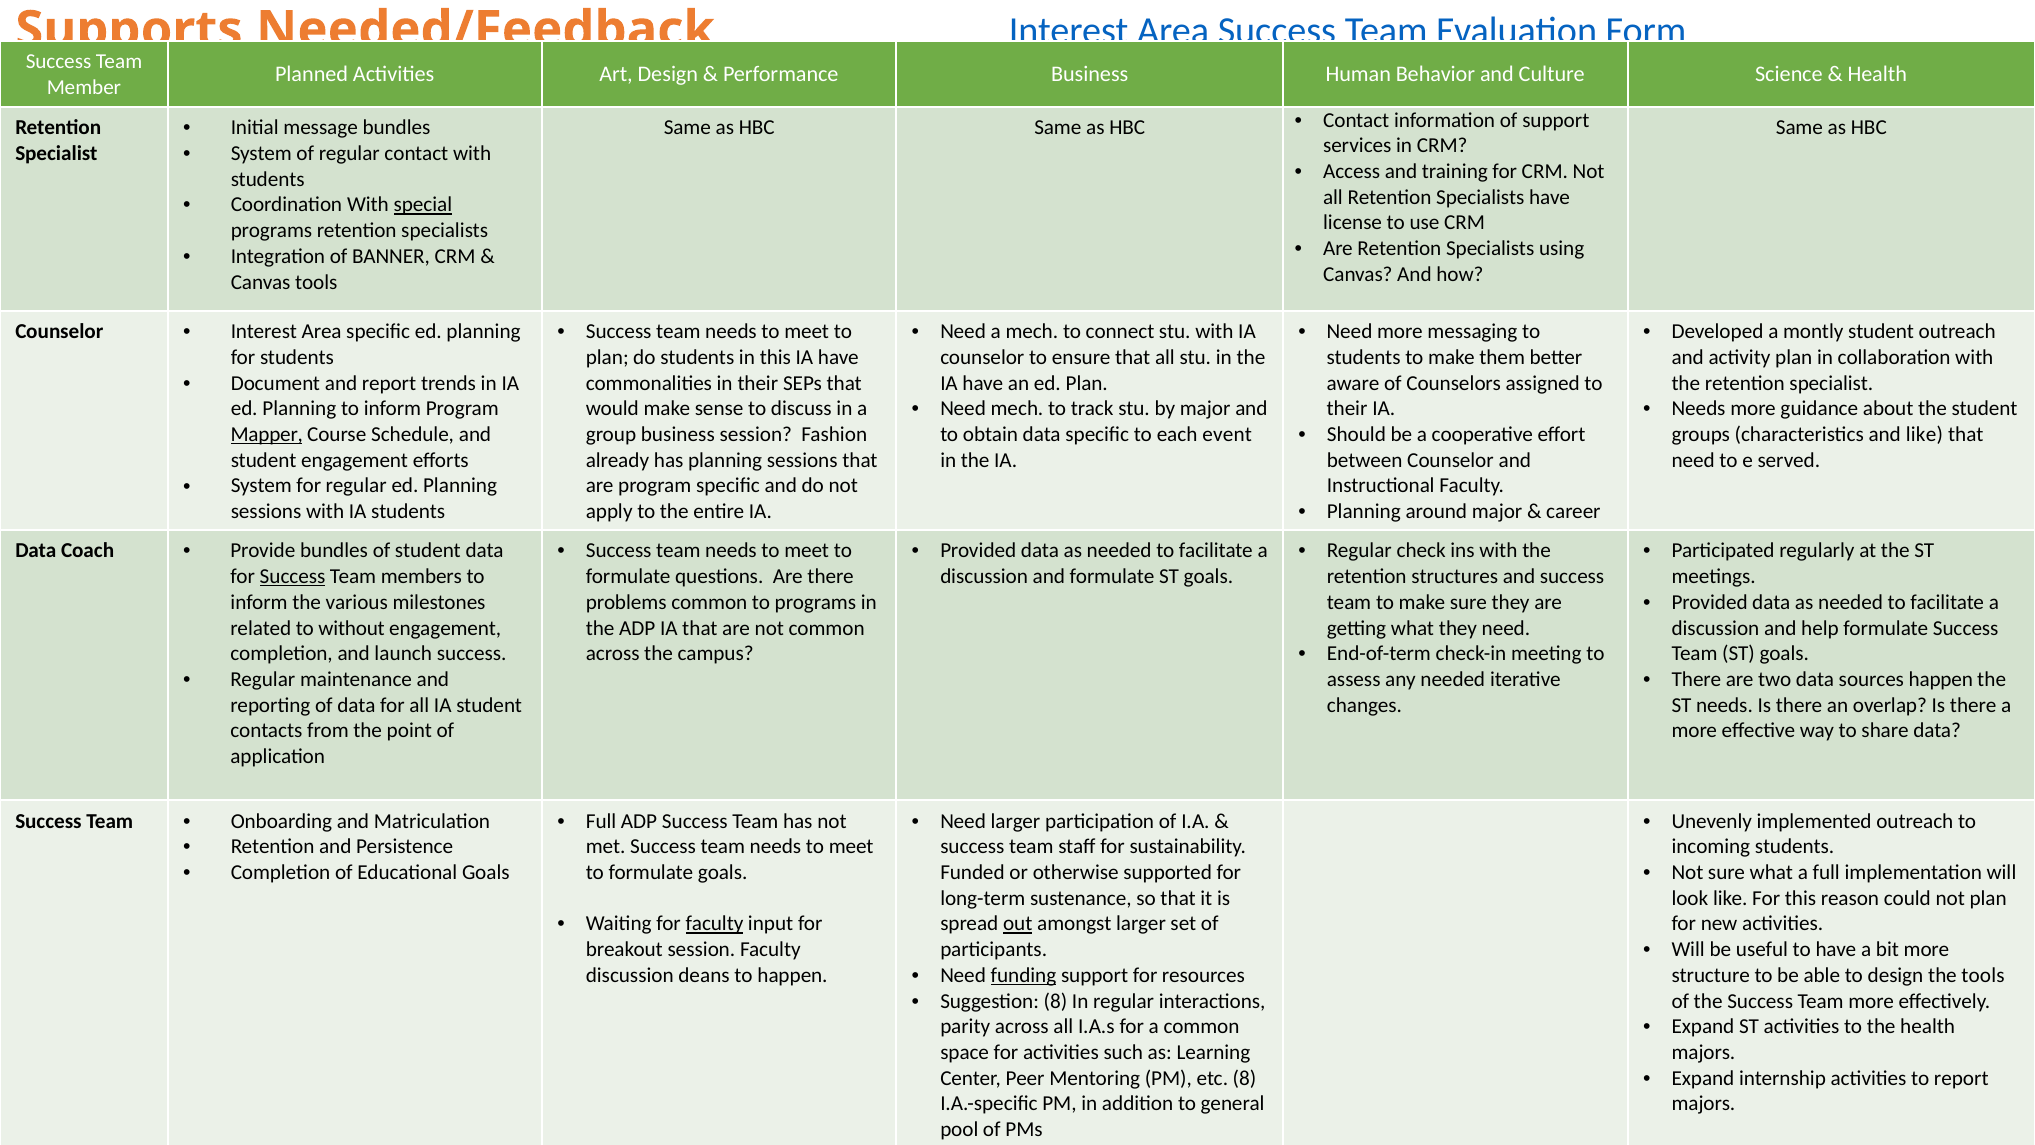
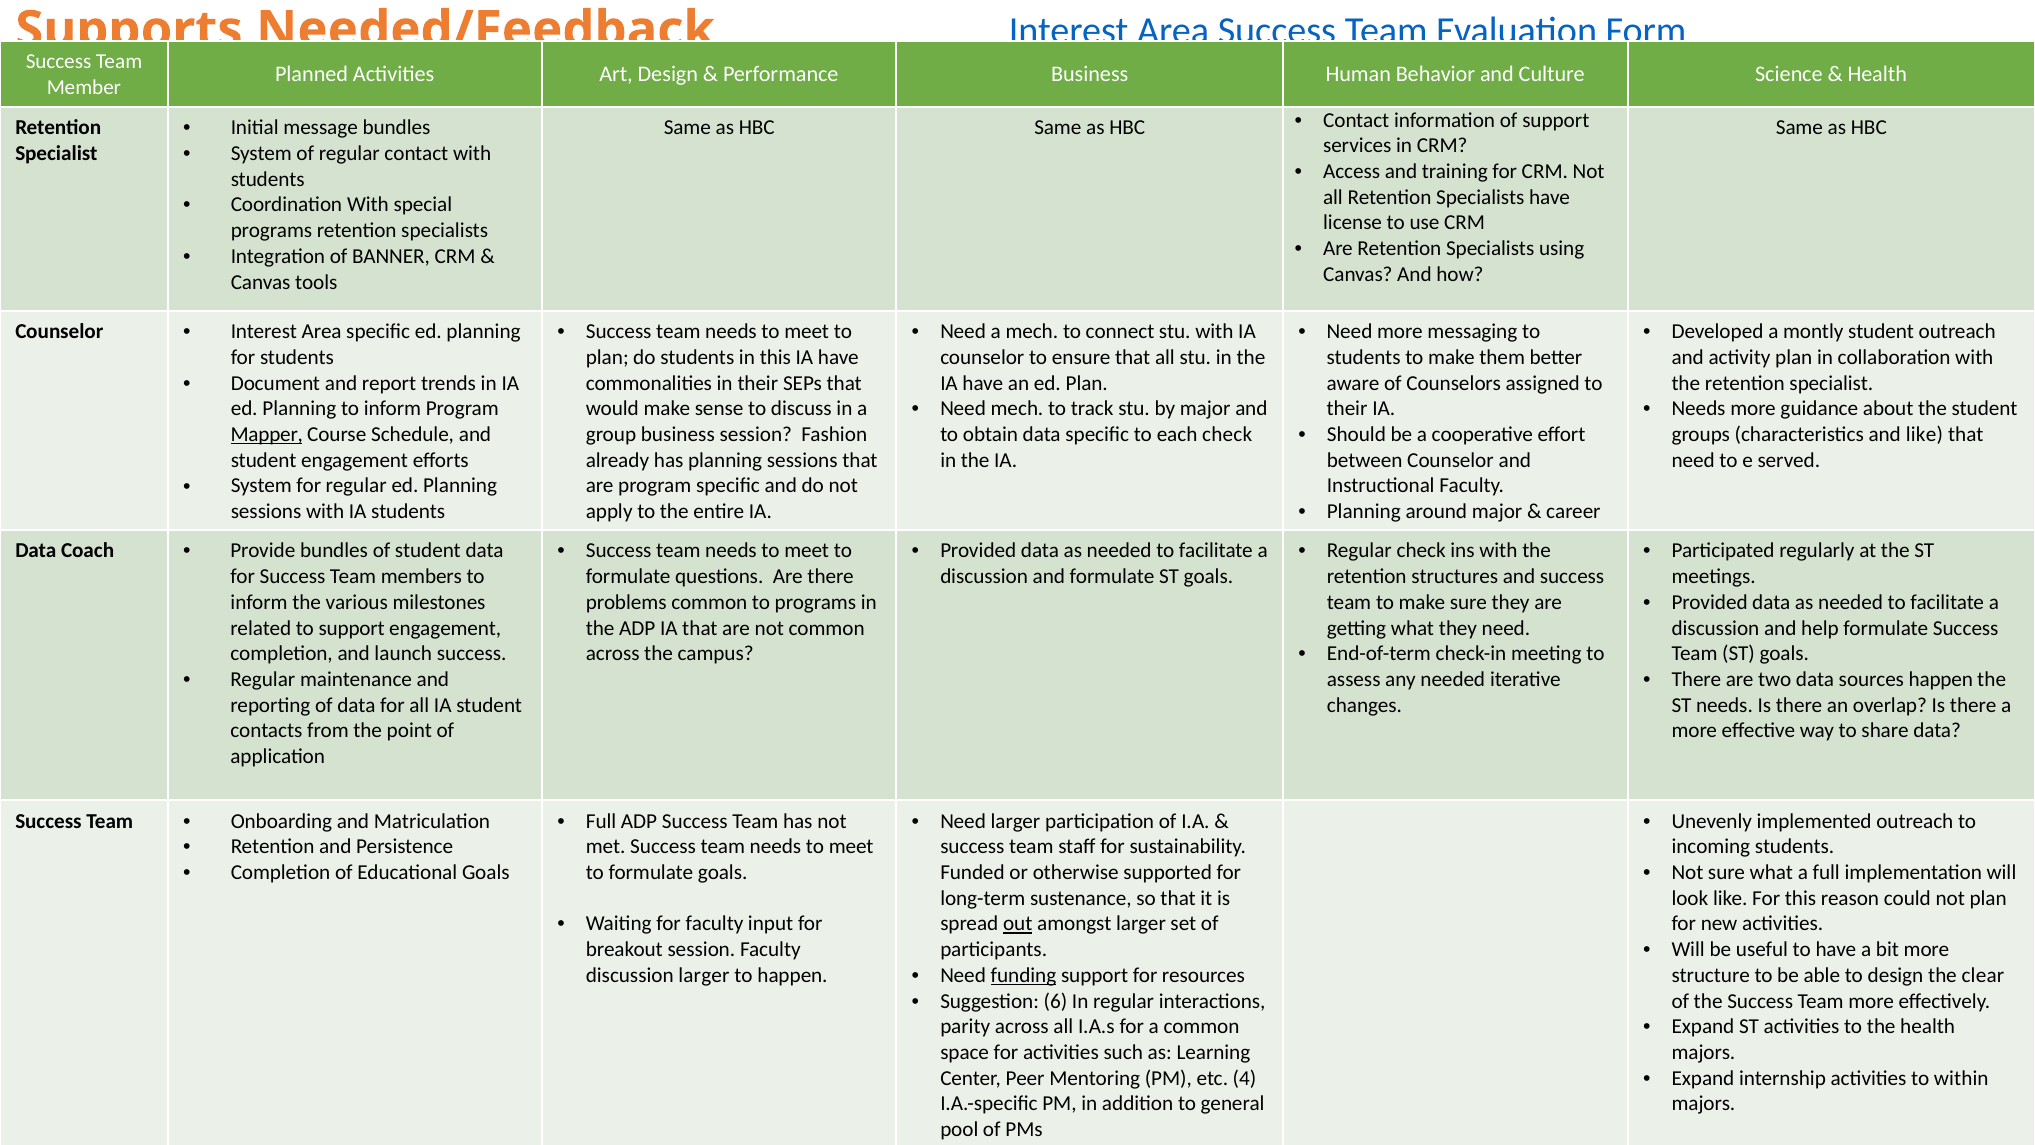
special underline: present -> none
each event: event -> check
Success at (293, 576) underline: present -> none
to without: without -> support
faculty at (714, 924) underline: present -> none
discussion deans: deans -> larger
the tools: tools -> clear
Suggestion 8: 8 -> 6
to report: report -> within
etc 8: 8 -> 4
